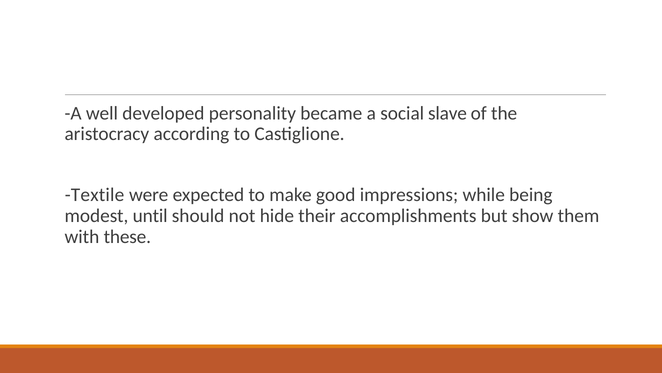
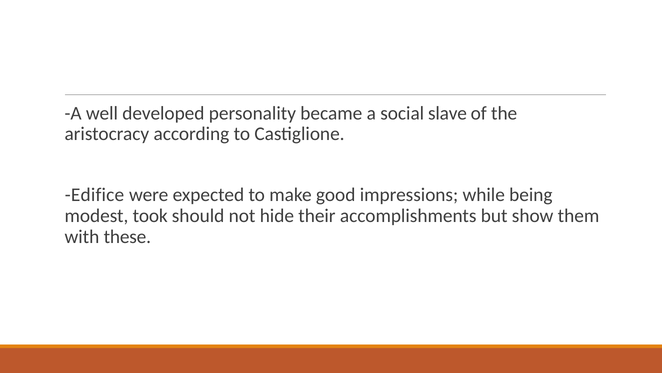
Textile: Textile -> Edifice
until: until -> took
